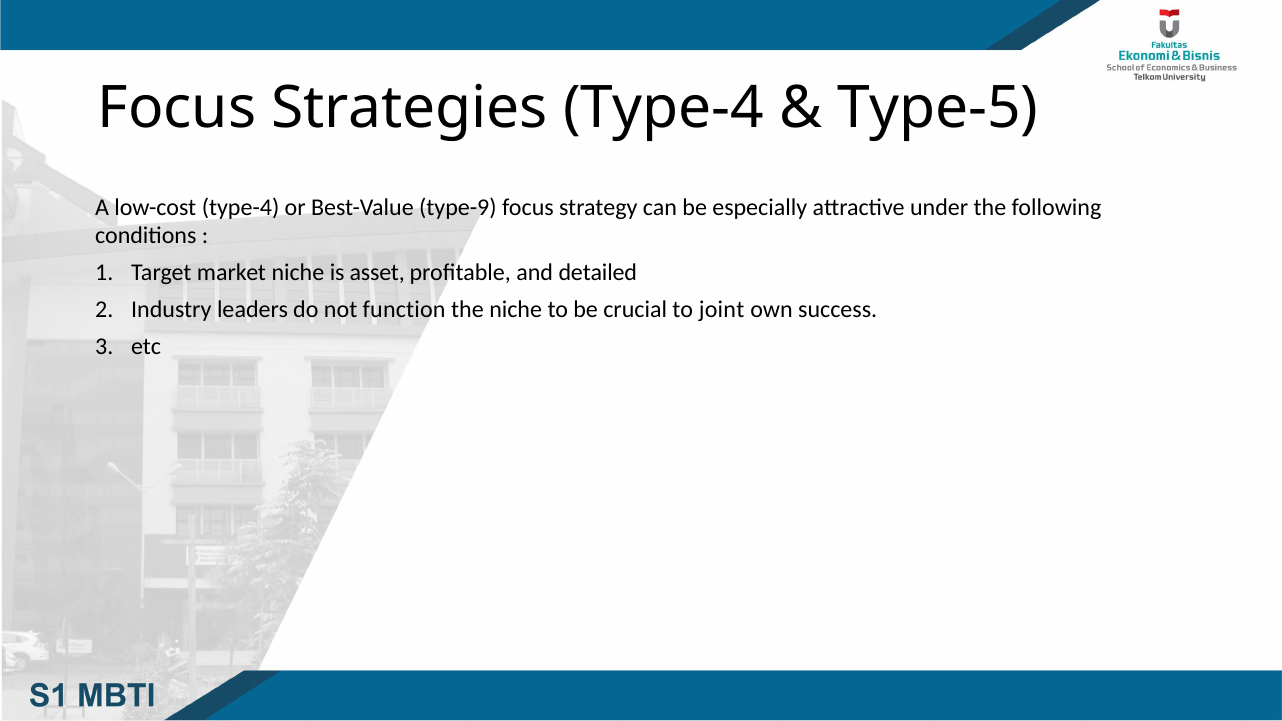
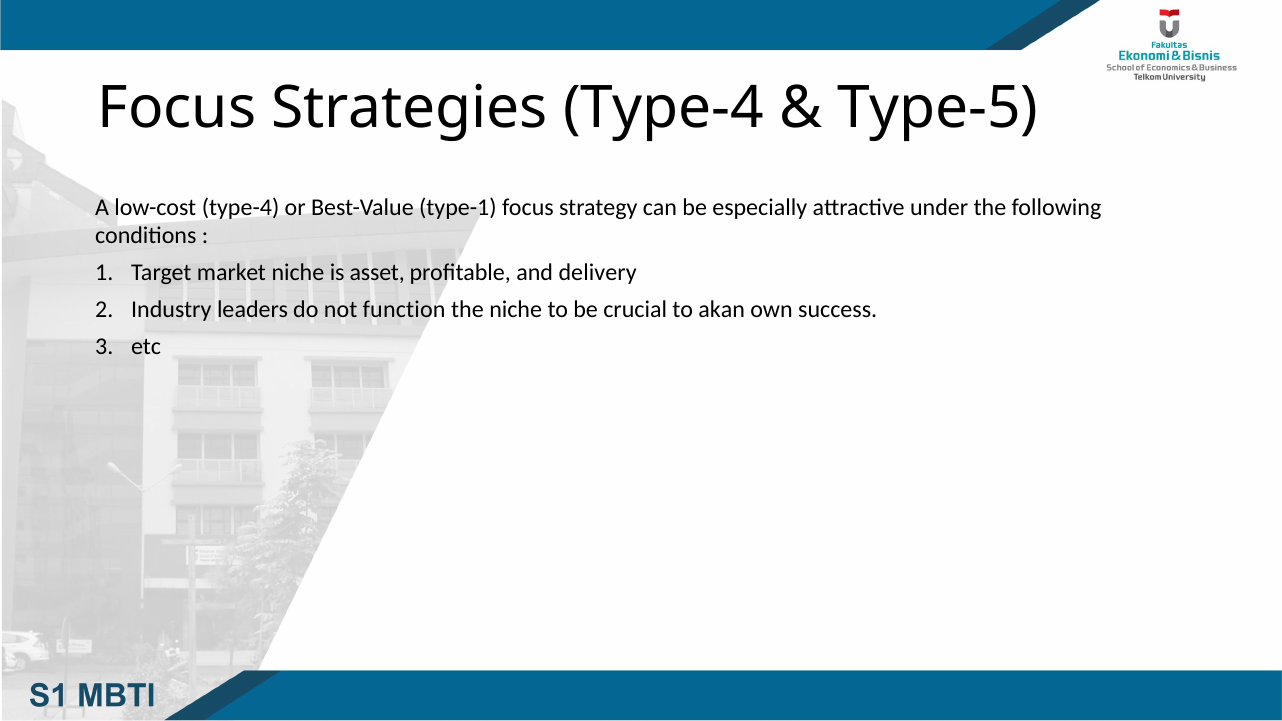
type-9: type-9 -> type-1
detailed: detailed -> delivery
joint: joint -> akan
